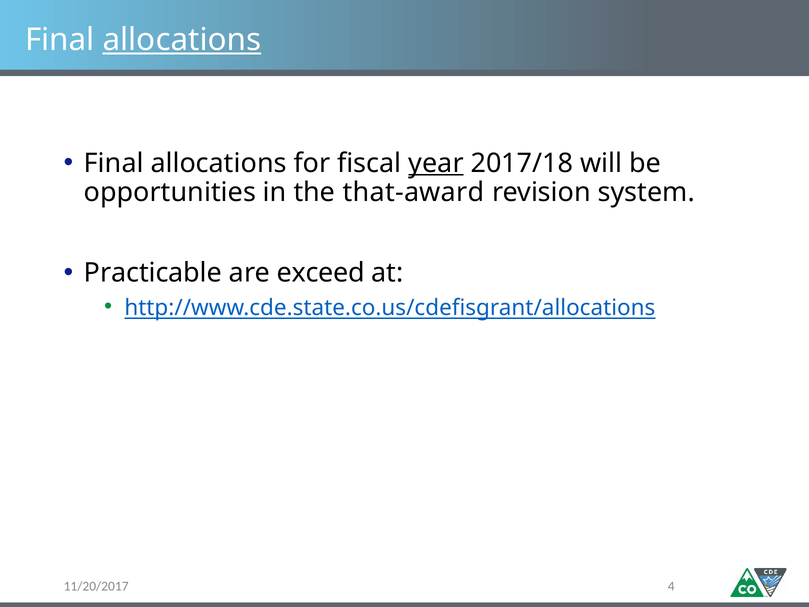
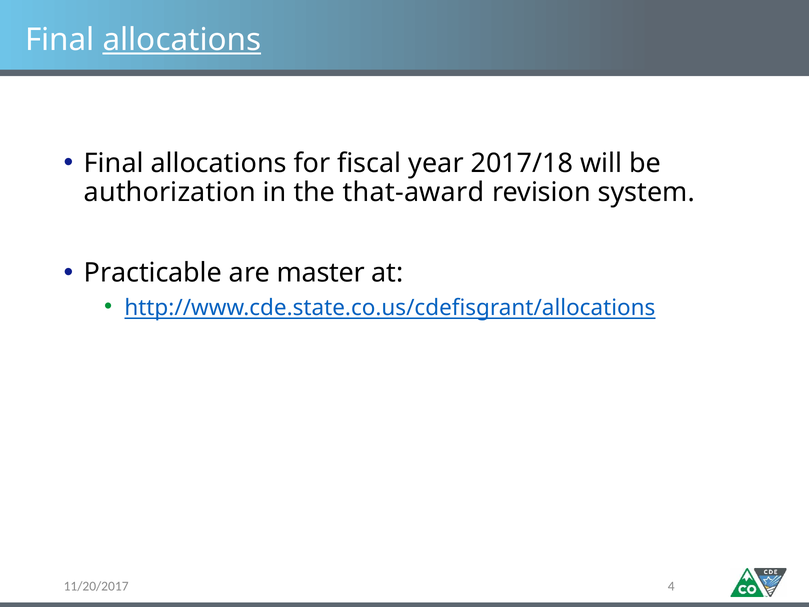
year underline: present -> none
opportunities: opportunities -> authorization
exceed: exceed -> master
